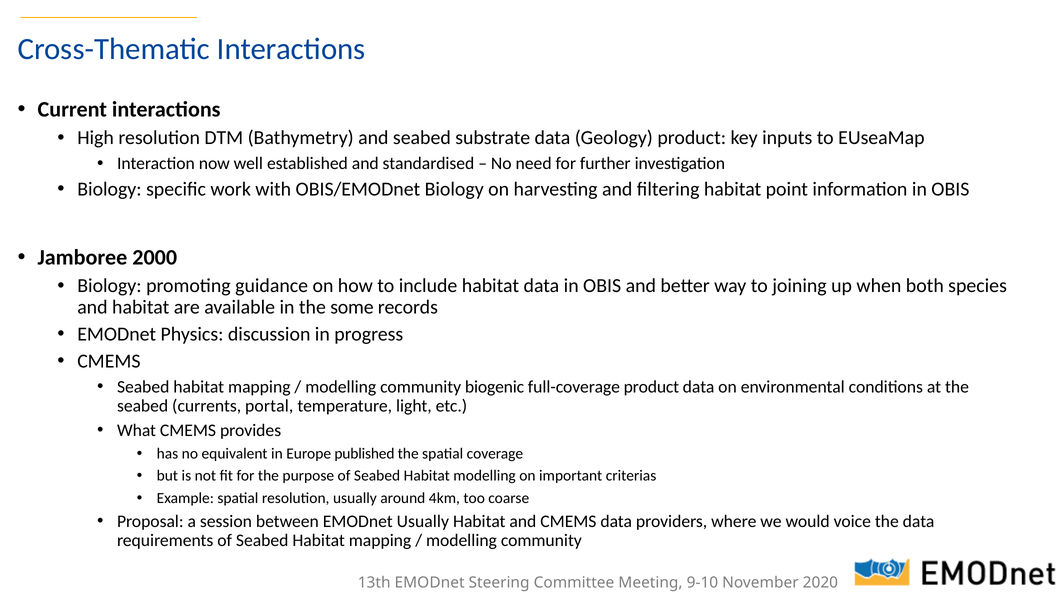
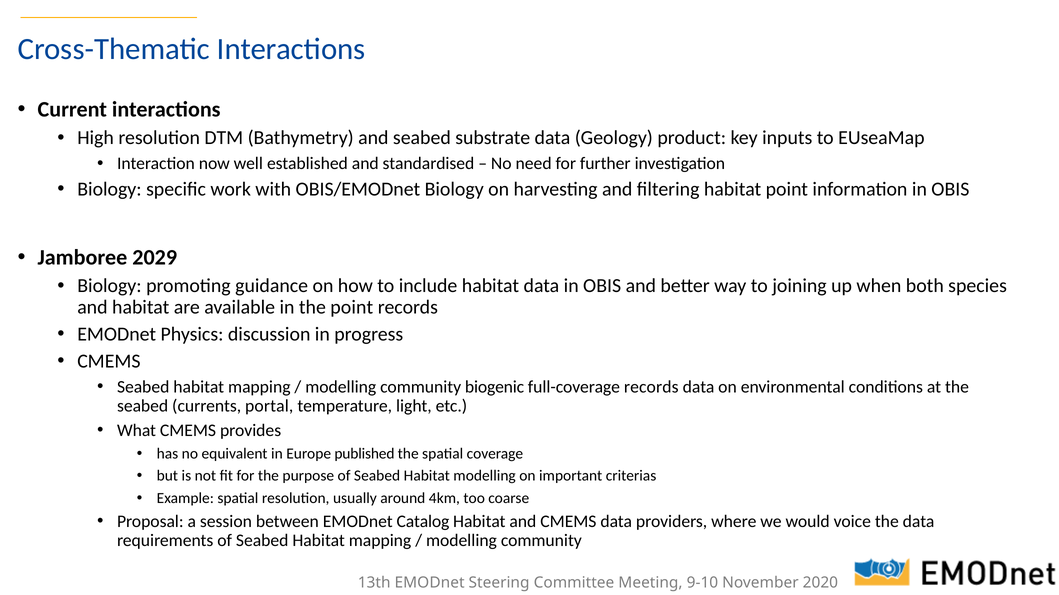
2000: 2000 -> 2029
the some: some -> point
full-coverage product: product -> records
EMODnet Usually: Usually -> Catalog
